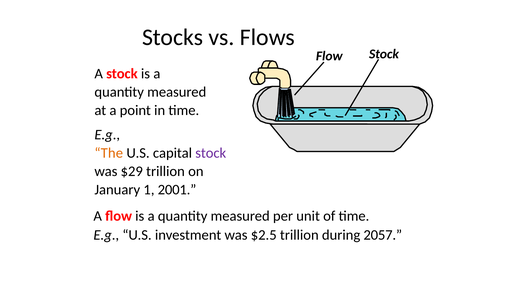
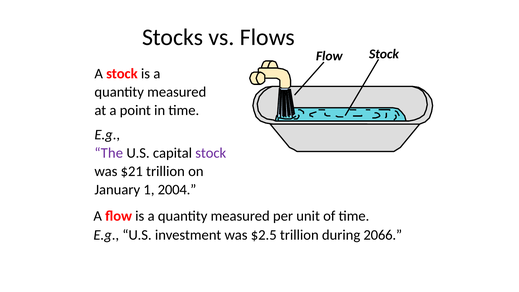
The colour: orange -> purple
$29: $29 -> $21
2001: 2001 -> 2004
2057: 2057 -> 2066
